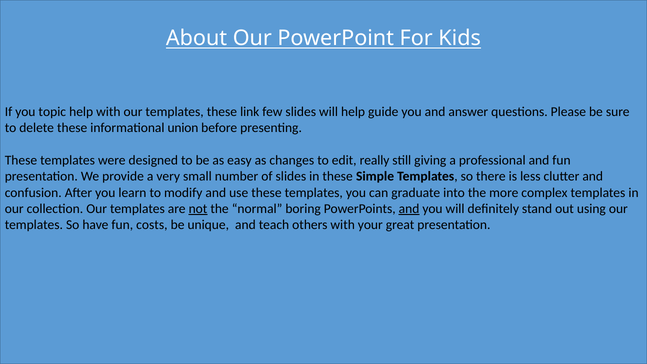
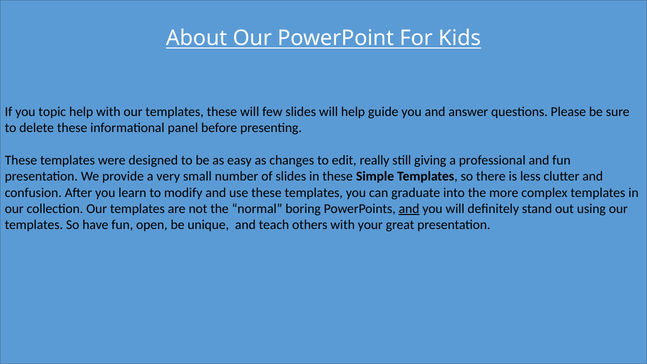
these link: link -> will
union: union -> panel
not underline: present -> none
costs: costs -> open
